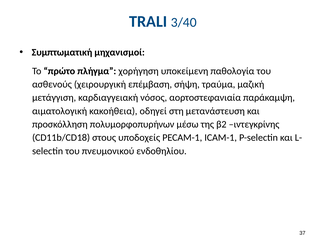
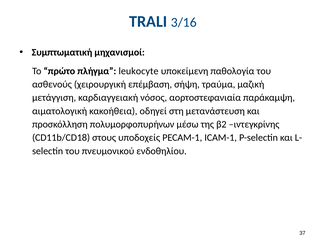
3/40: 3/40 -> 3/16
χορήγηση: χορήγηση -> leukocyte
